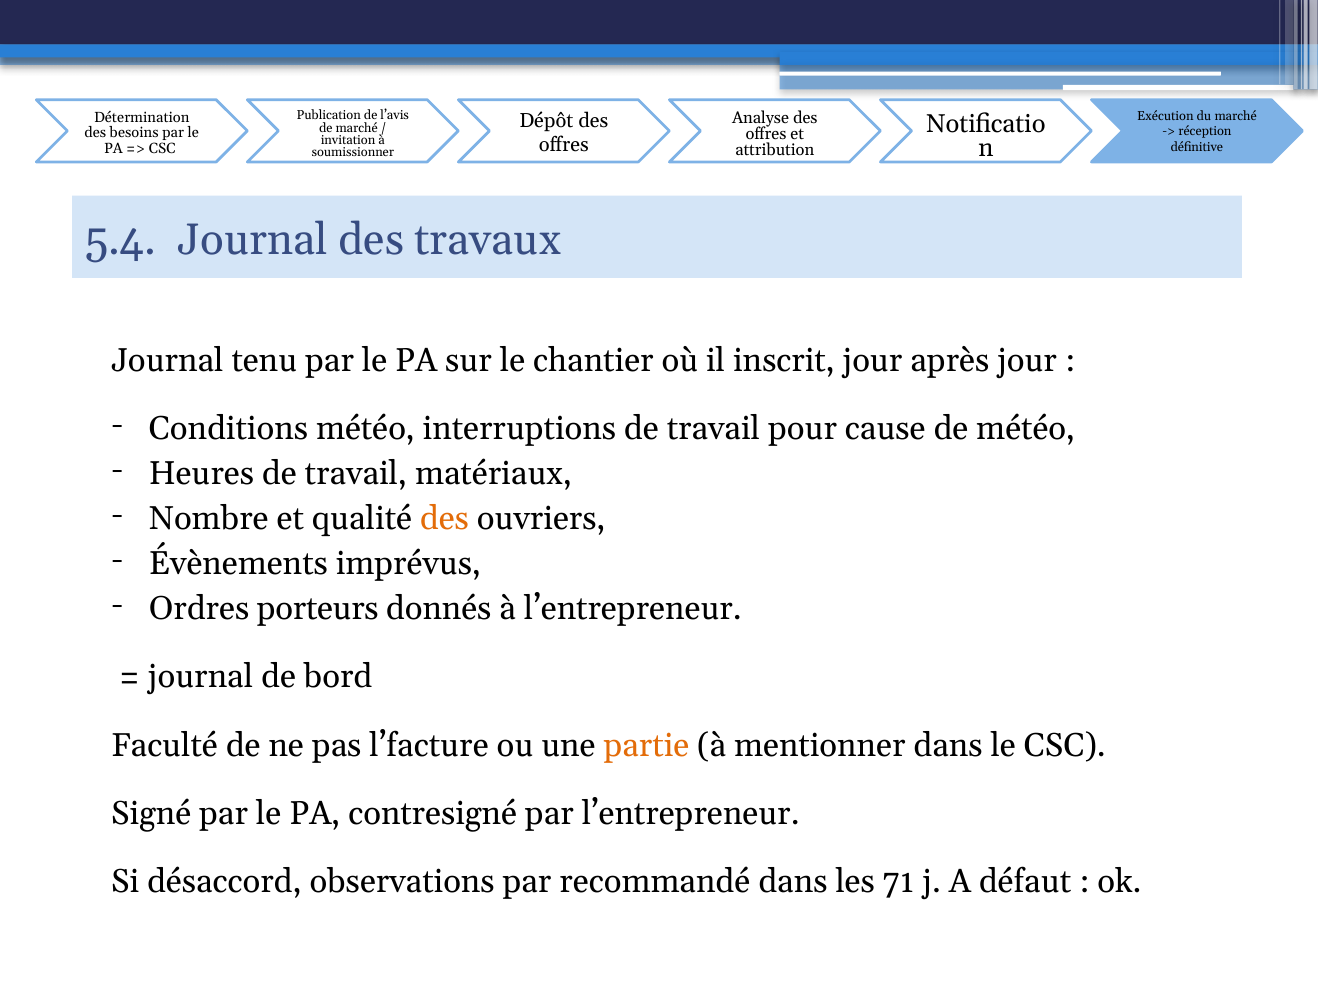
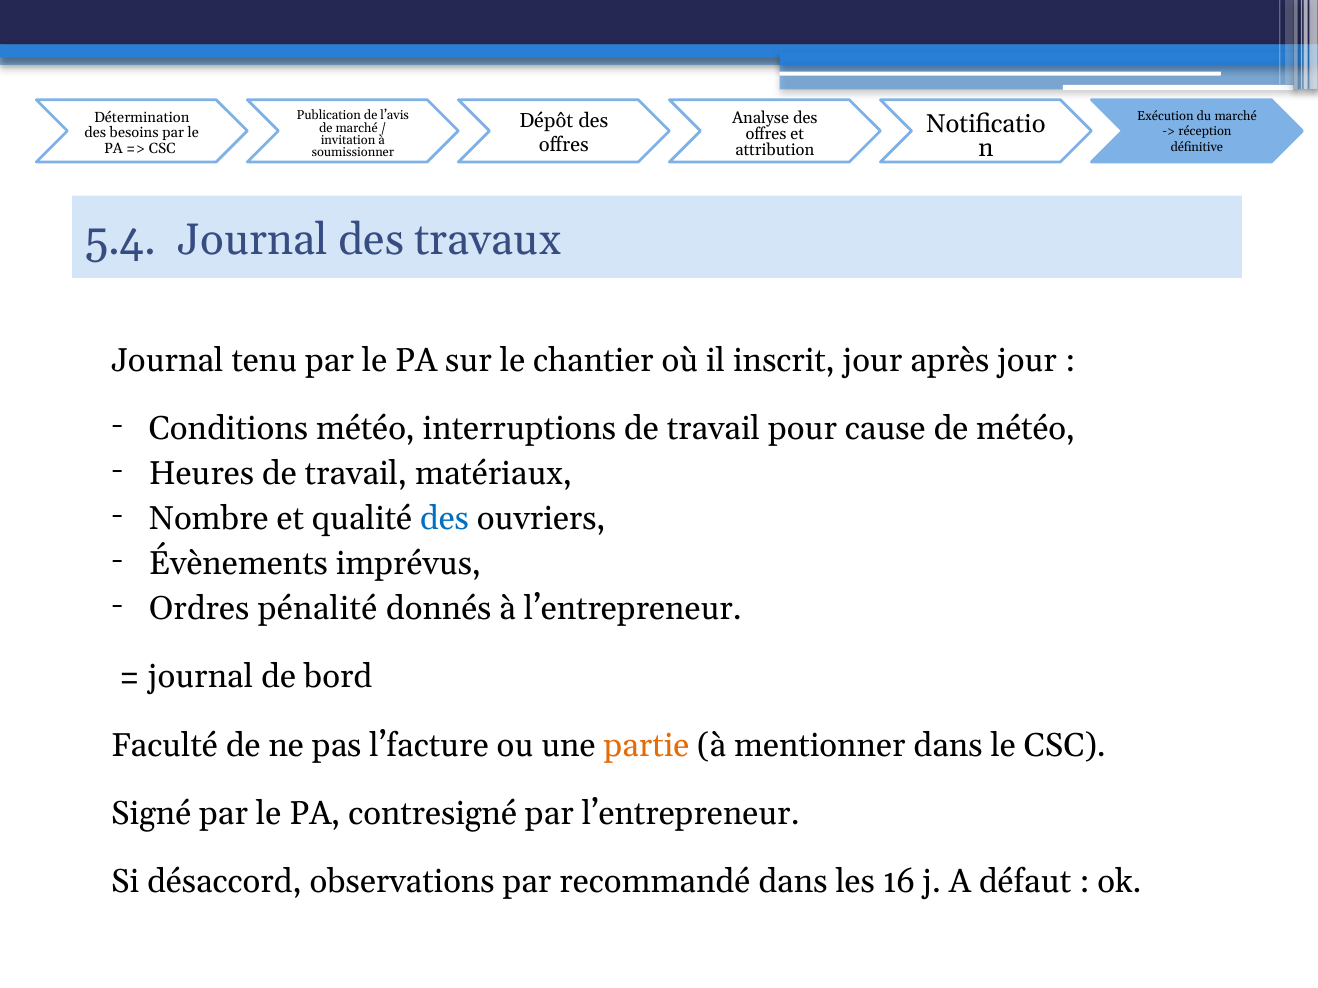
des at (444, 519) colour: orange -> blue
porteurs: porteurs -> pénalité
71: 71 -> 16
